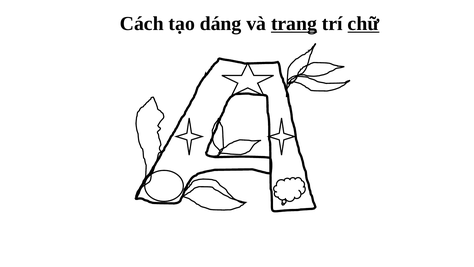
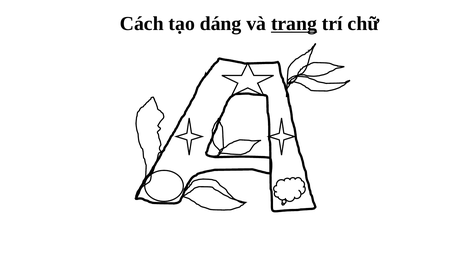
chữ underline: present -> none
